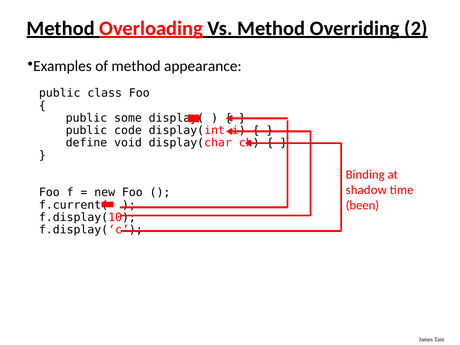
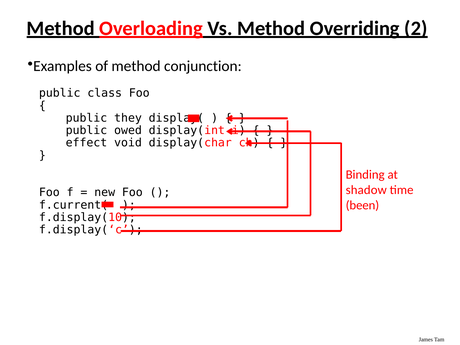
appearance: appearance -> conjunction
some: some -> they
code: code -> owed
define: define -> effect
